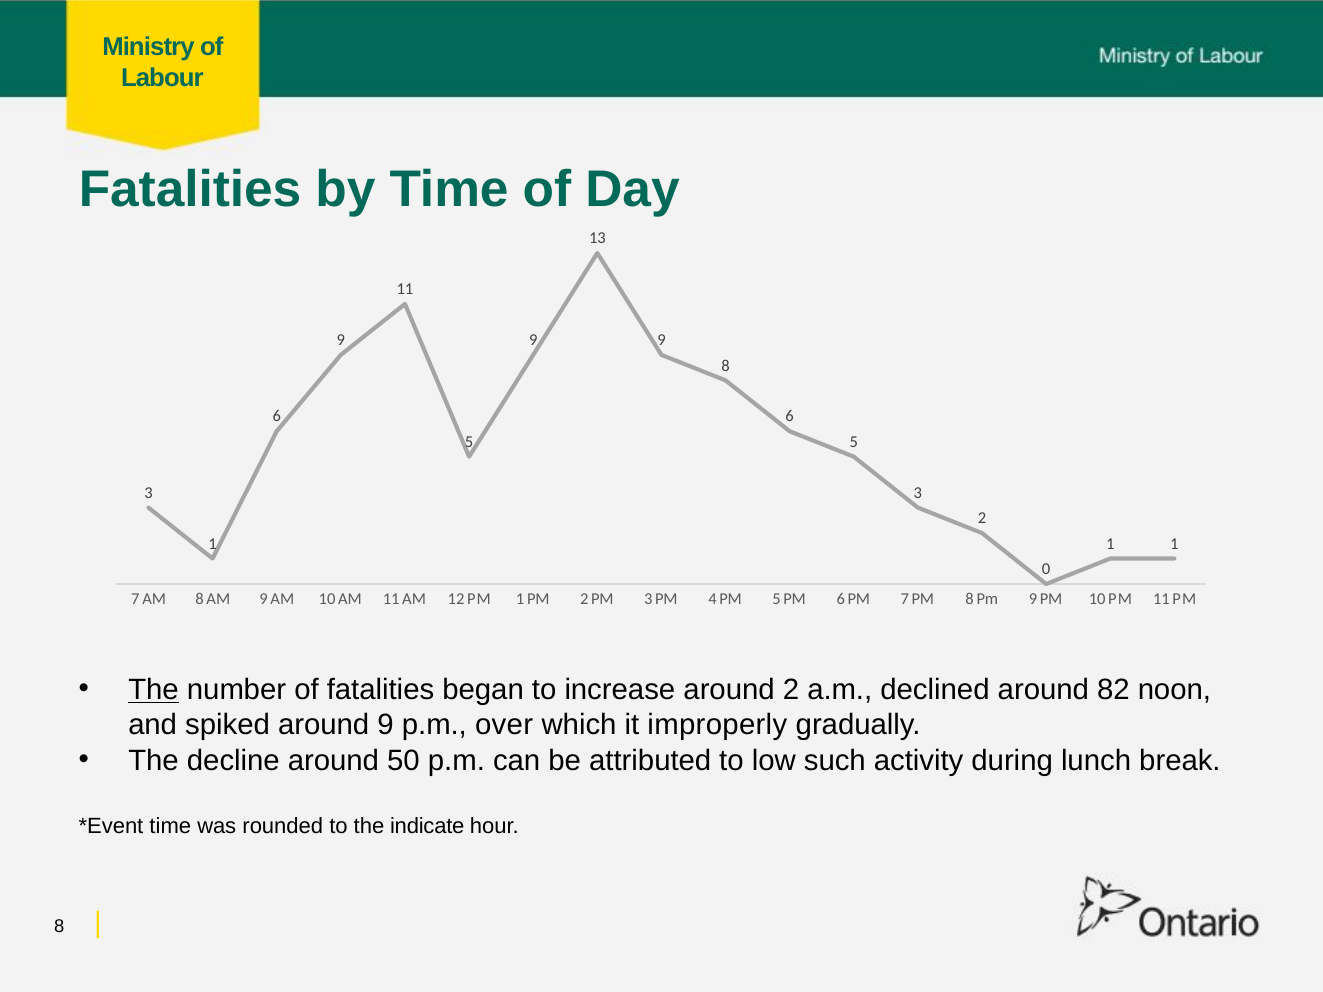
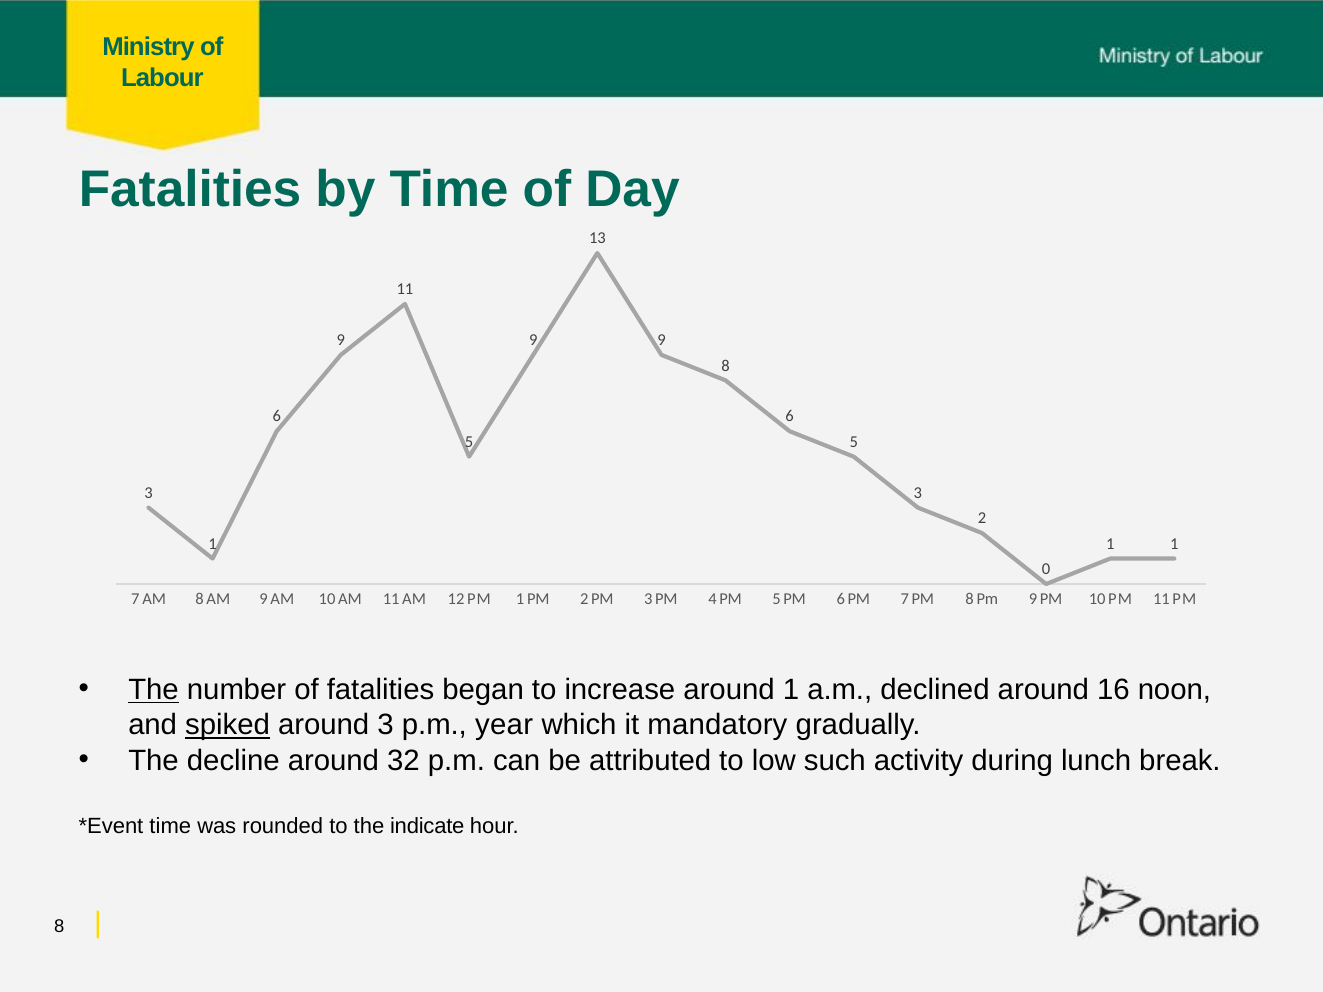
around 2: 2 -> 1
82: 82 -> 16
spiked underline: none -> present
around 9: 9 -> 3
over: over -> year
improperly: improperly -> mandatory
50: 50 -> 32
